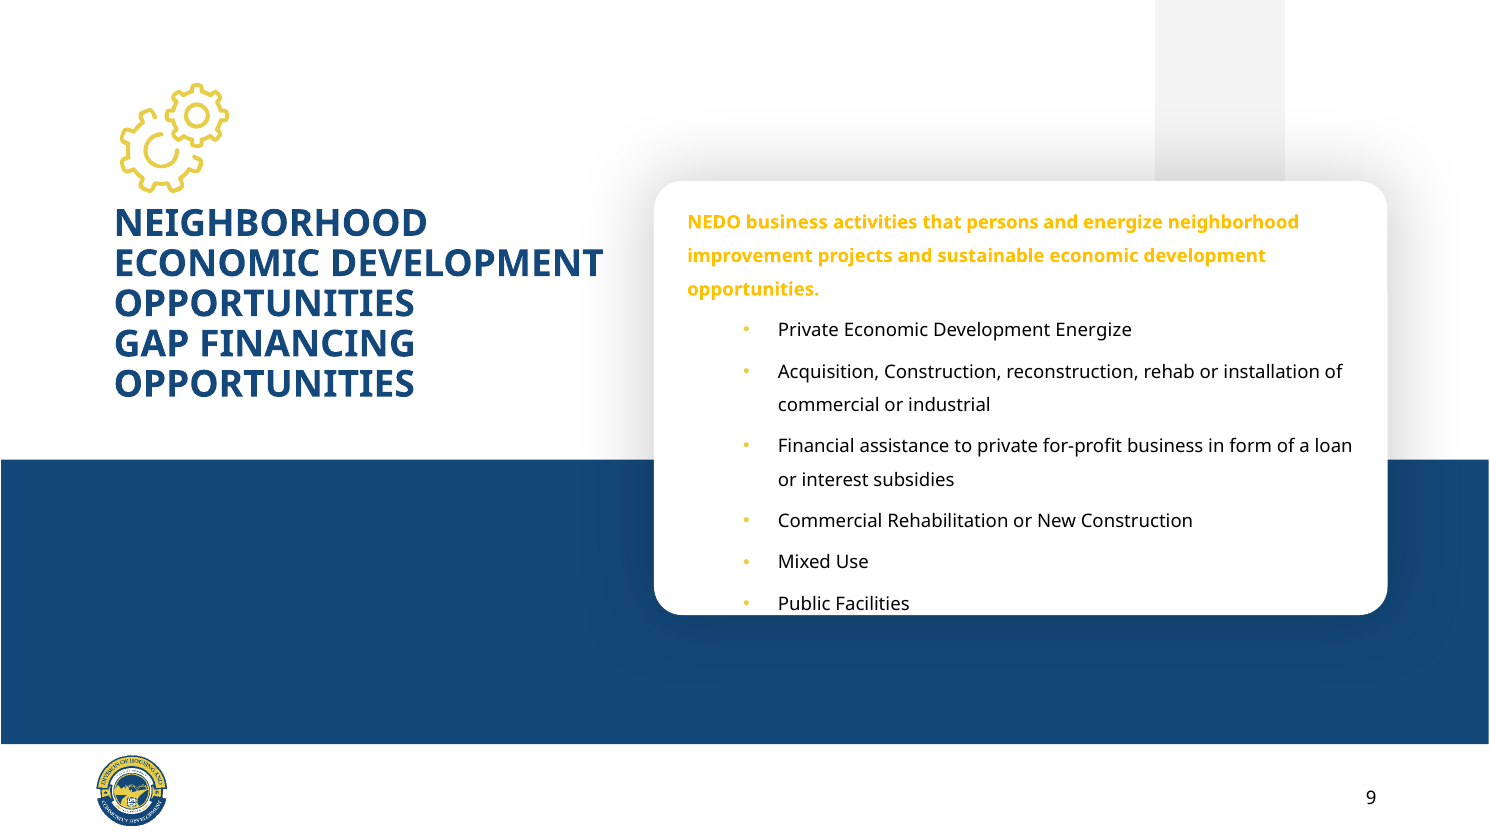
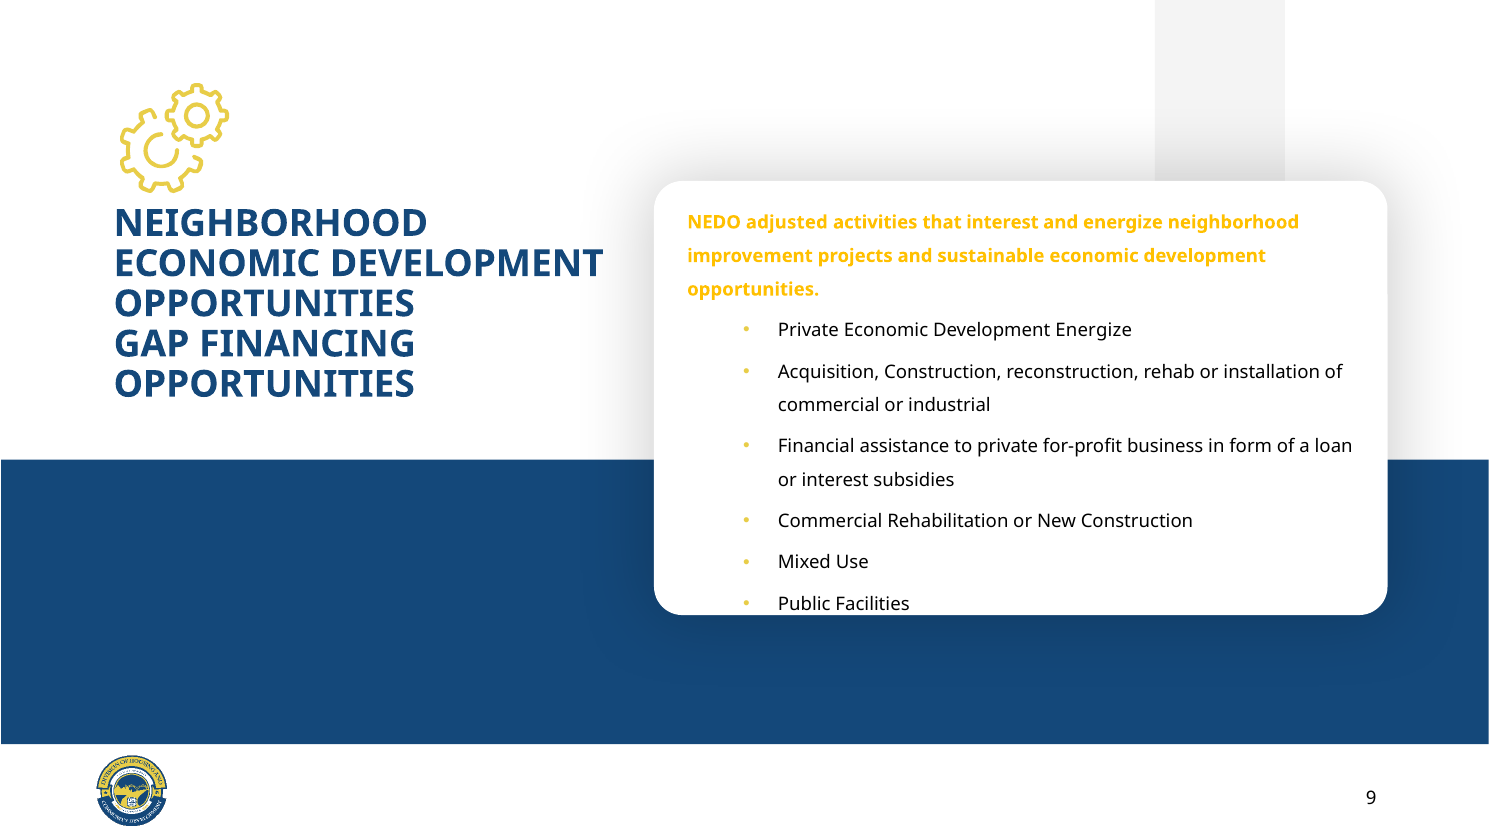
NEDO business: business -> adjusted
that persons: persons -> interest
